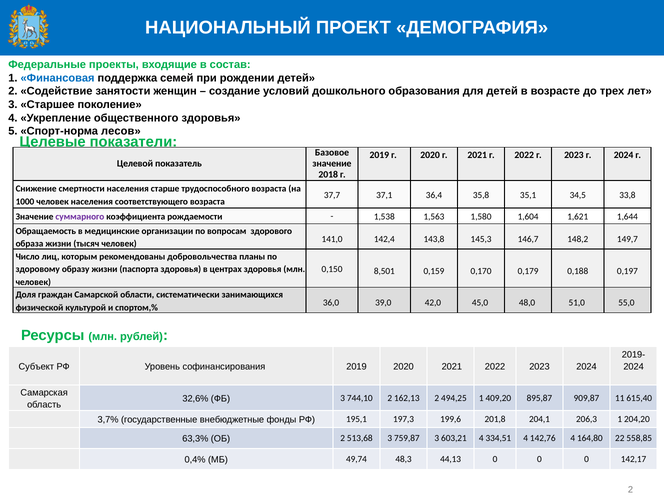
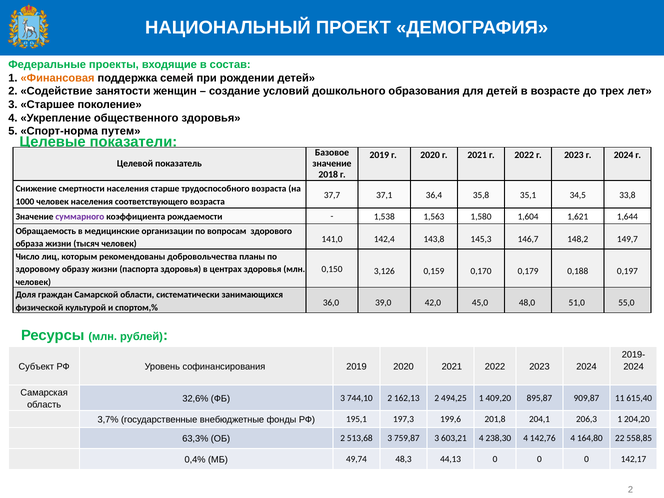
Финансовая colour: blue -> orange
лесов: лесов -> путем
8,501: 8,501 -> 3,126
334,51: 334,51 -> 238,30
